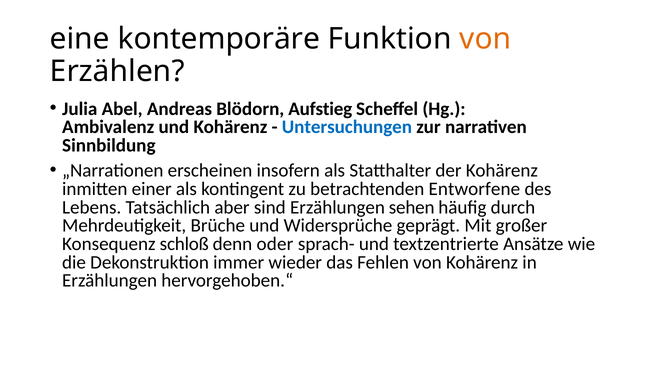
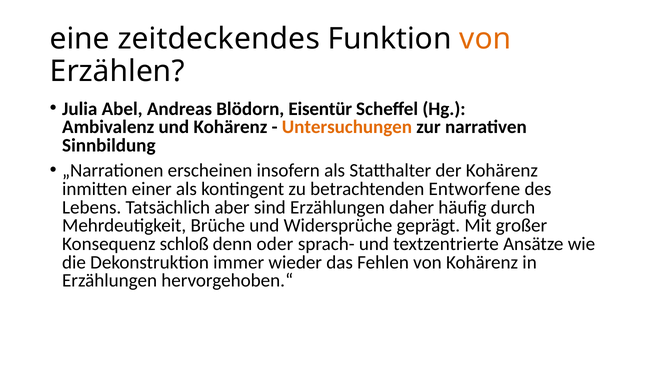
kontemporäre: kontemporäre -> zeitdeckendes
Aufstieg: Aufstieg -> Eisentür
Untersuchungen colour: blue -> orange
sehen: sehen -> daher
